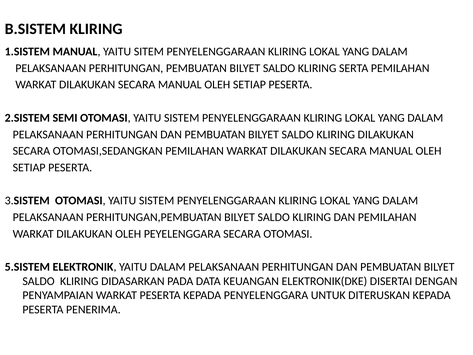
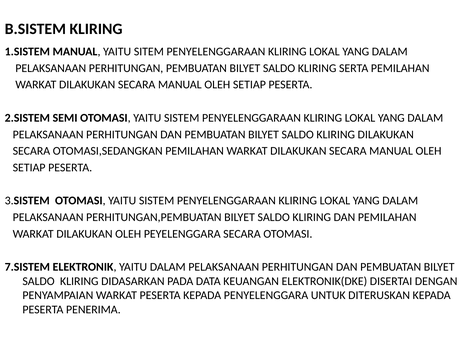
5.SISTEM: 5.SISTEM -> 7.SISTEM
